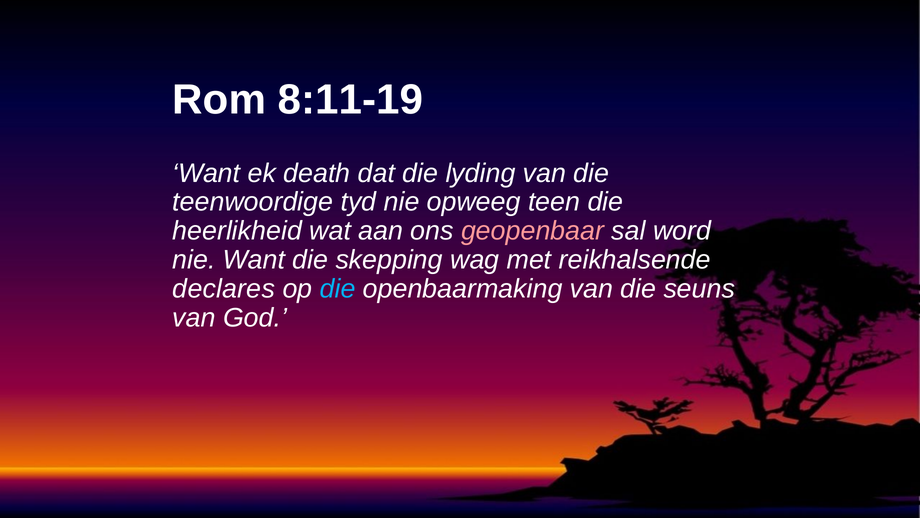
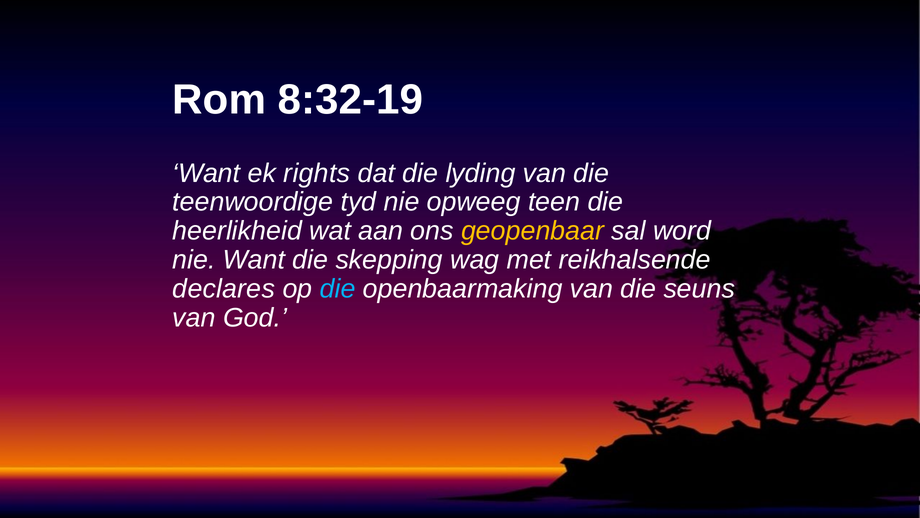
8:11-19: 8:11-19 -> 8:32-19
death: death -> rights
geopenbaar colour: pink -> yellow
